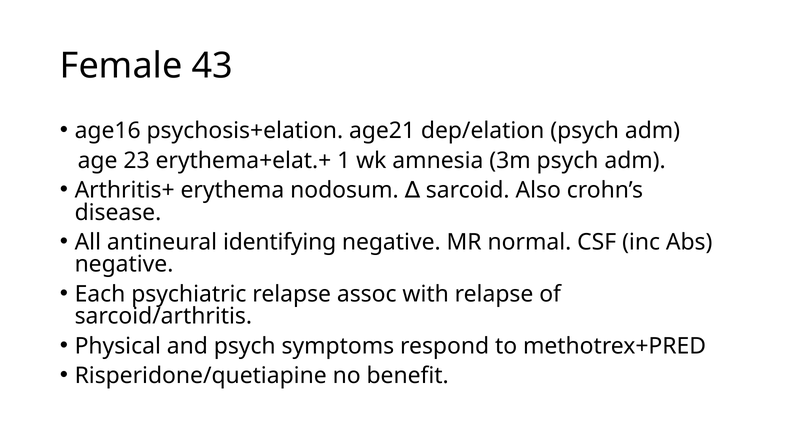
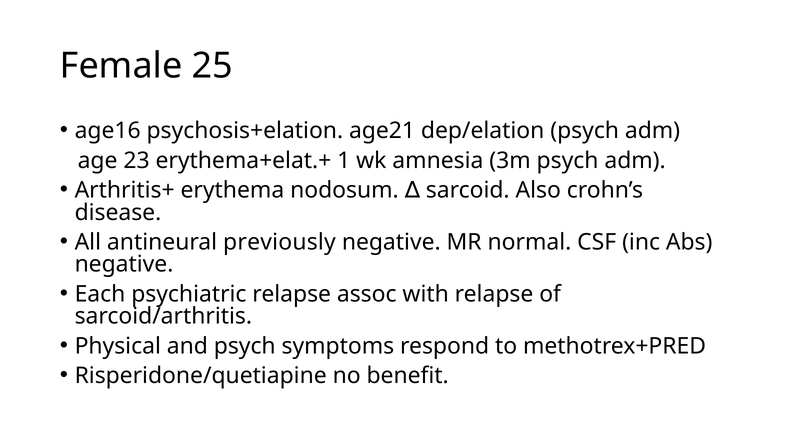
43: 43 -> 25
identifying: identifying -> previously
